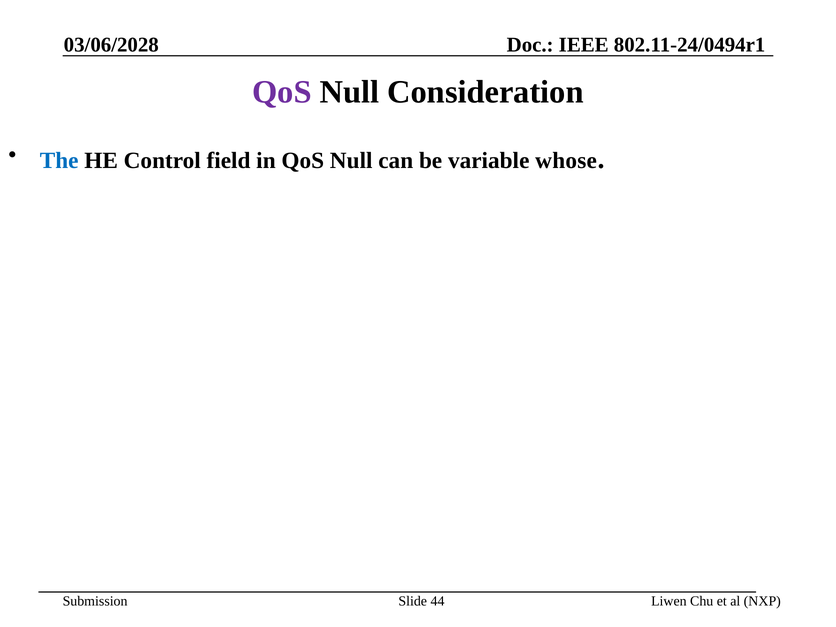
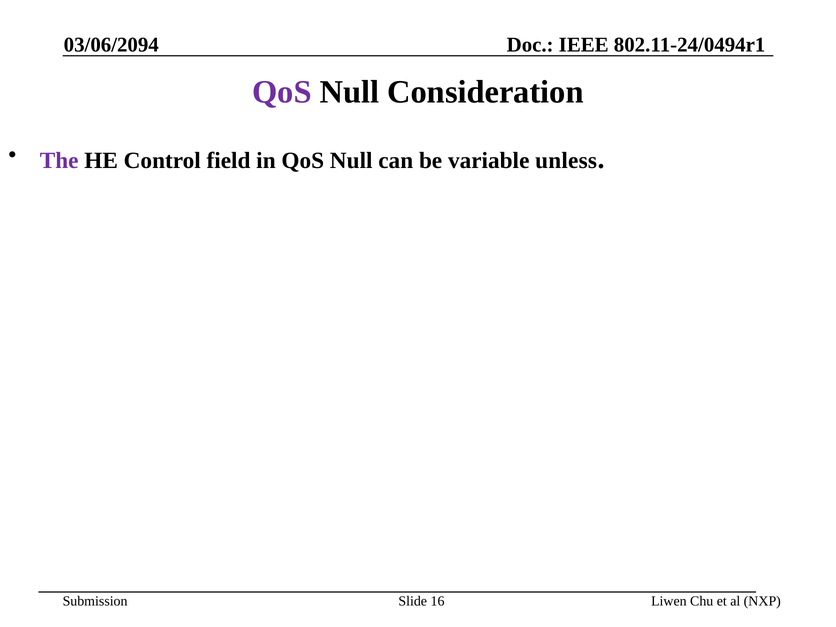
03/06/2028: 03/06/2028 -> 03/06/2094
The colour: blue -> purple
whose: whose -> unless
44: 44 -> 16
